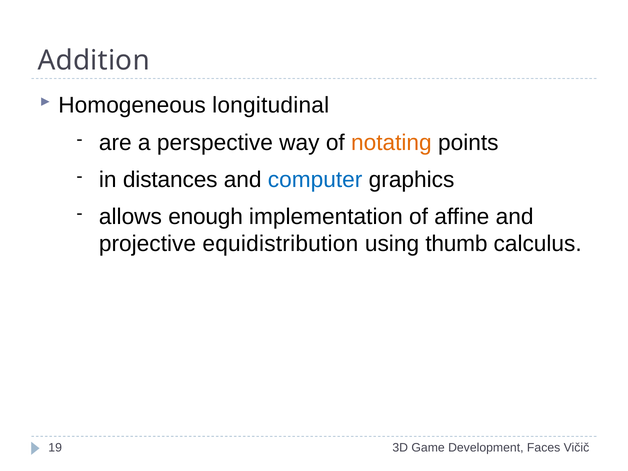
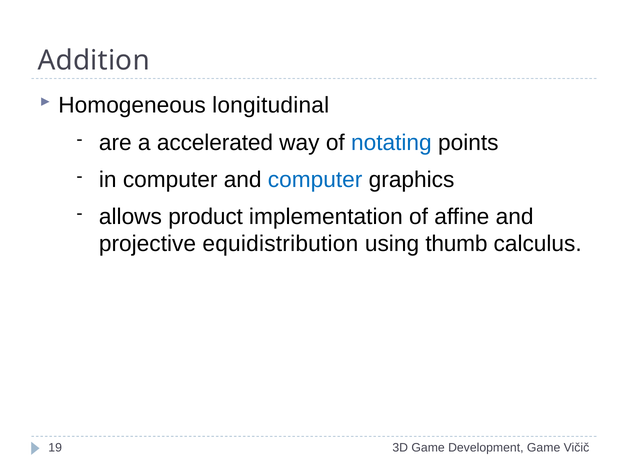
perspective: perspective -> accelerated
notating colour: orange -> blue
in distances: distances -> computer
enough: enough -> product
Development Faces: Faces -> Game
